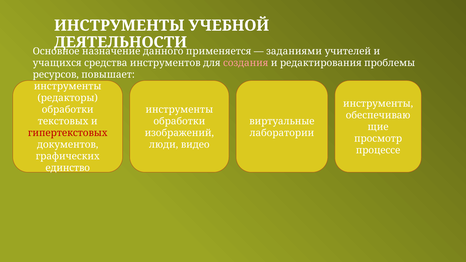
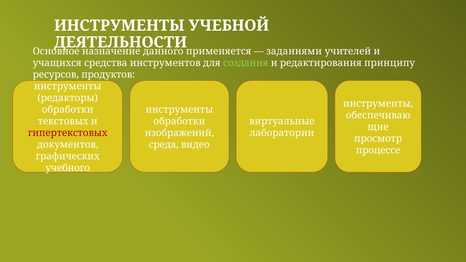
создания colour: pink -> light green
проблемы: проблемы -> принципу
повышает: повышает -> продуктов
люди: люди -> среда
единство: единство -> учебного
